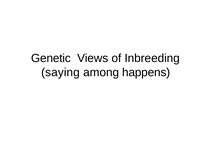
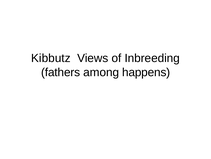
Genetic: Genetic -> Kibbutz
saying: saying -> fathers
